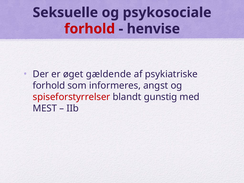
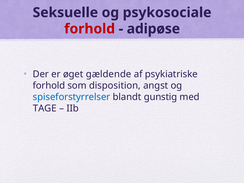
henvise: henvise -> adipøse
informeres: informeres -> disposition
spiseforstyrrelser colour: red -> blue
MEST: MEST -> TAGE
